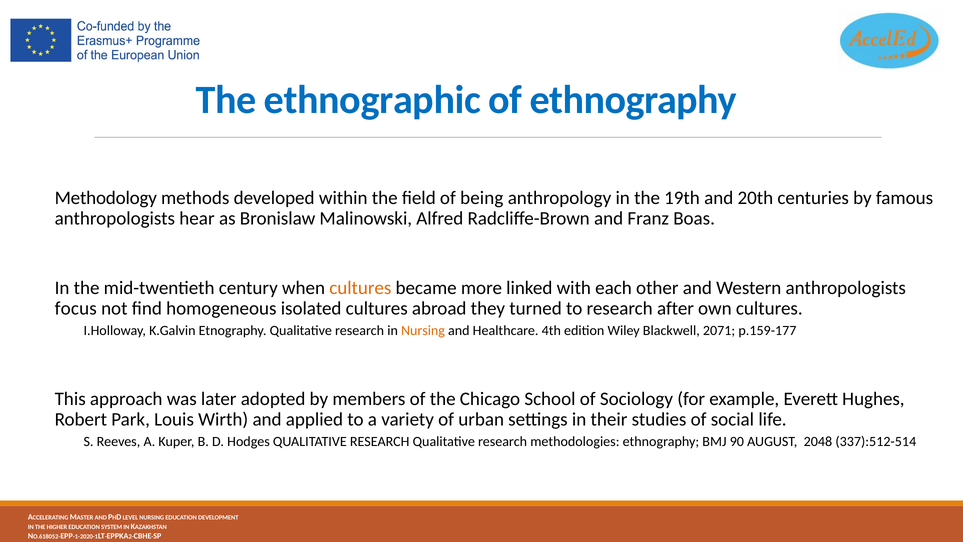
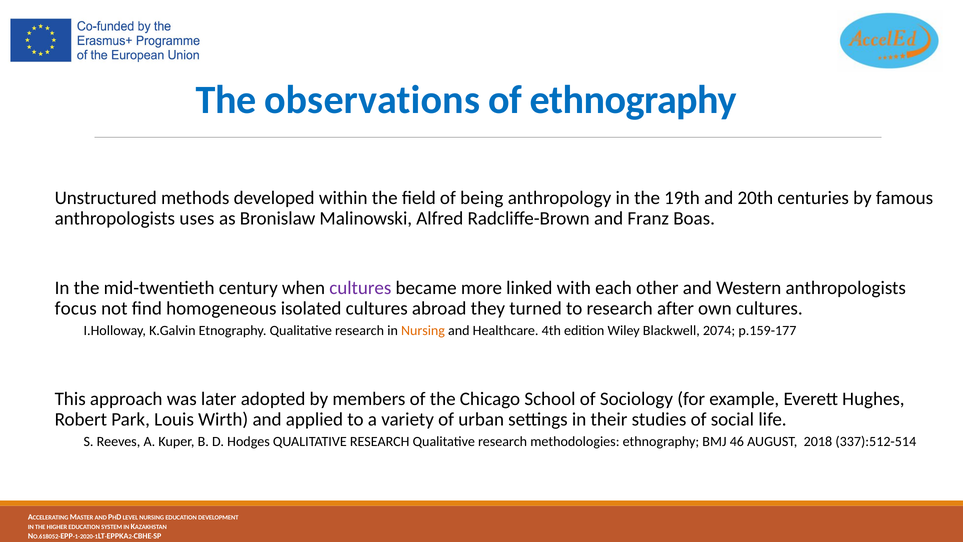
ethnographic: ethnographic -> observations
Methodology: Methodology -> Unstructured
hear: hear -> uses
cultures at (360, 288) colour: orange -> purple
2071: 2071 -> 2074
90: 90 -> 46
2048: 2048 -> 2018
